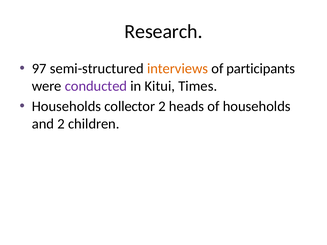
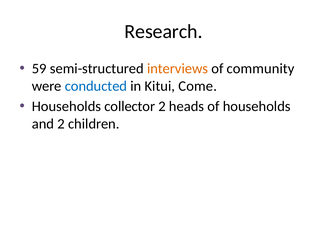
97: 97 -> 59
participants: participants -> community
conducted colour: purple -> blue
Times: Times -> Come
